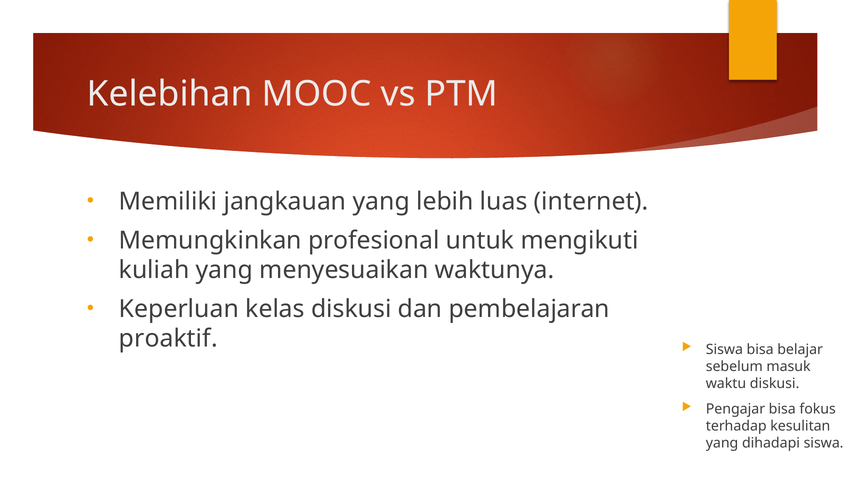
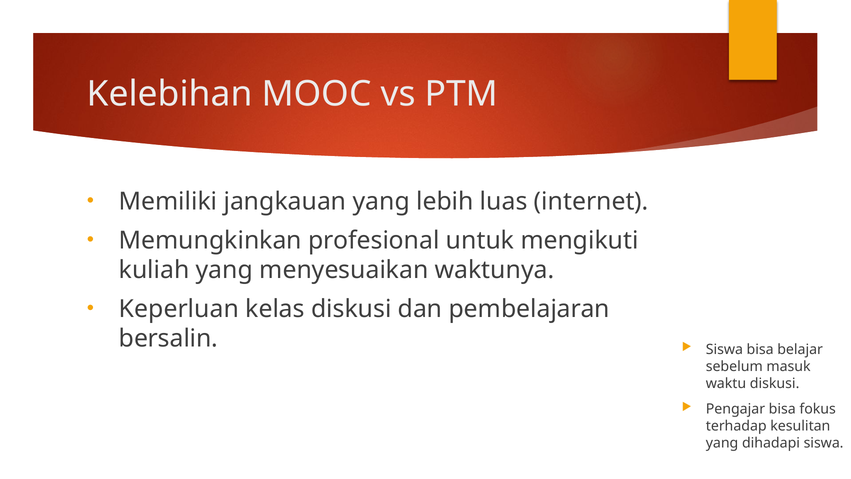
proaktif: proaktif -> bersalin
